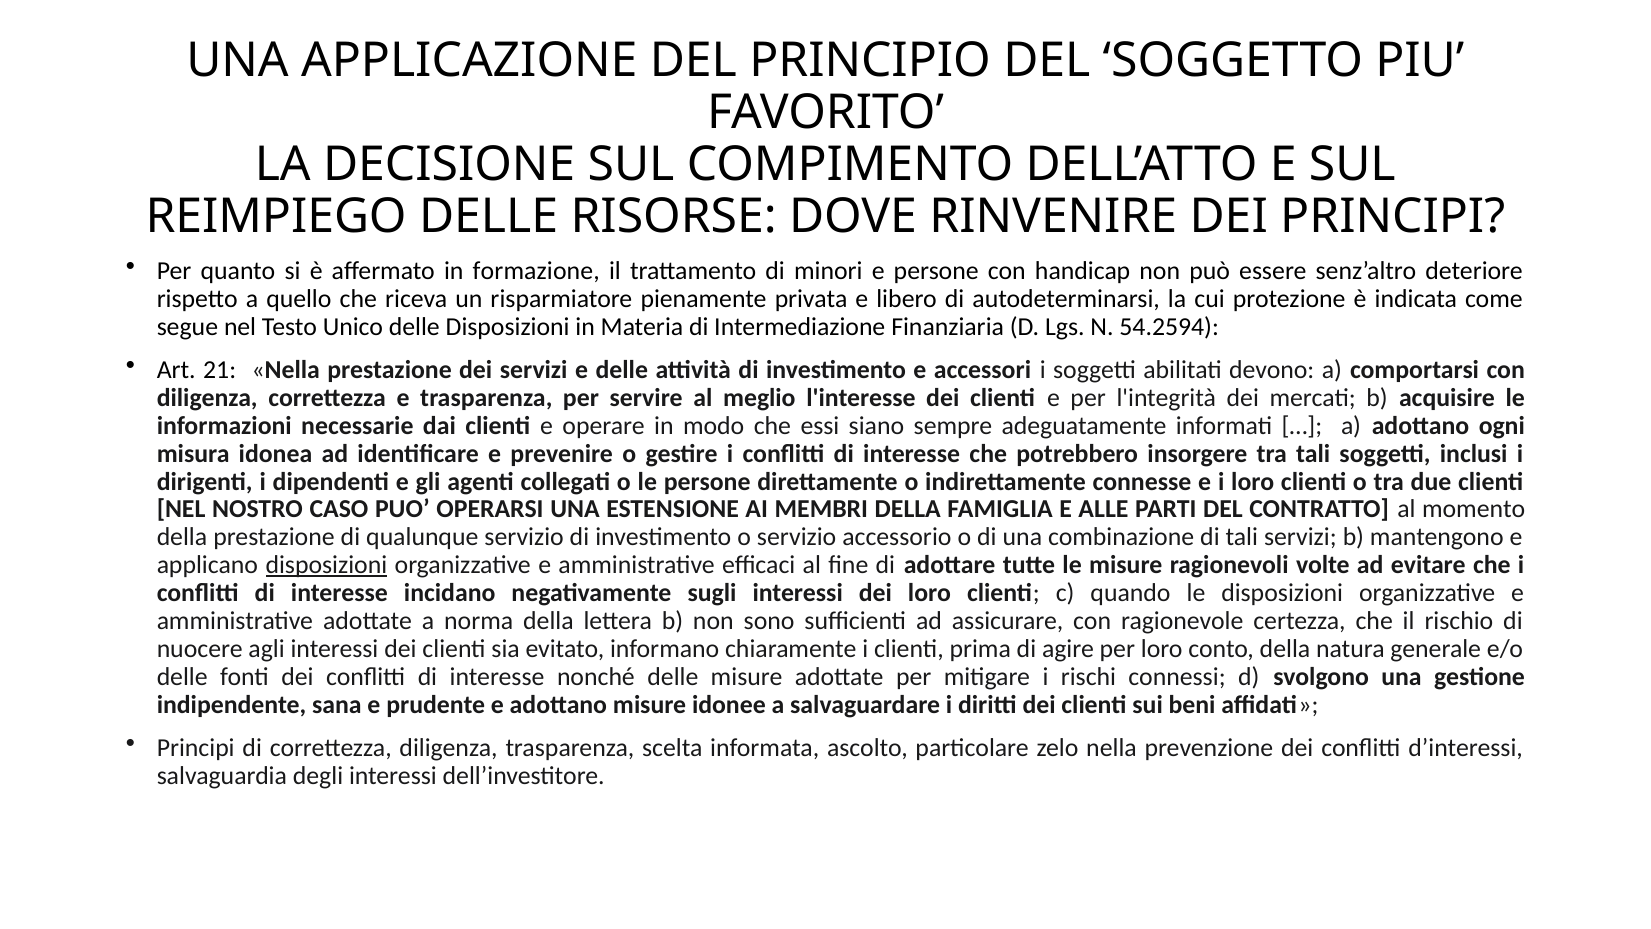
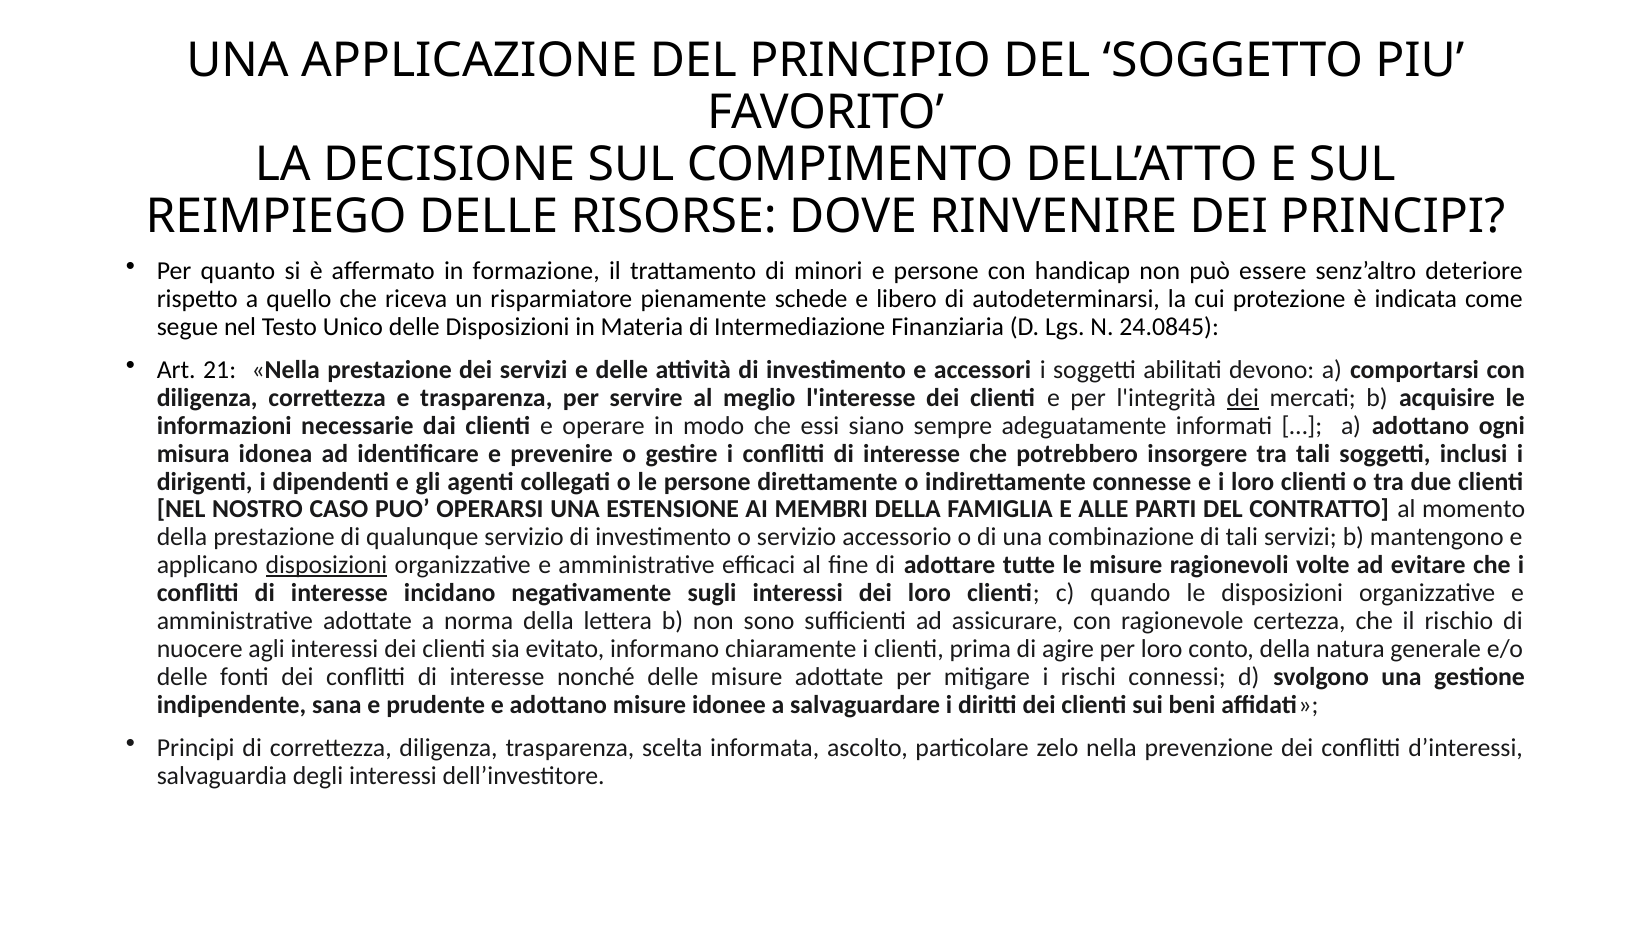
privata: privata -> schede
54.2594: 54.2594 -> 24.0845
dei at (1243, 398) underline: none -> present
